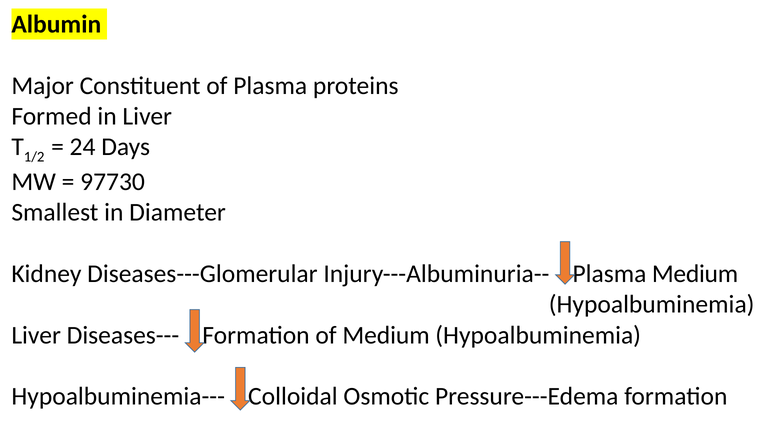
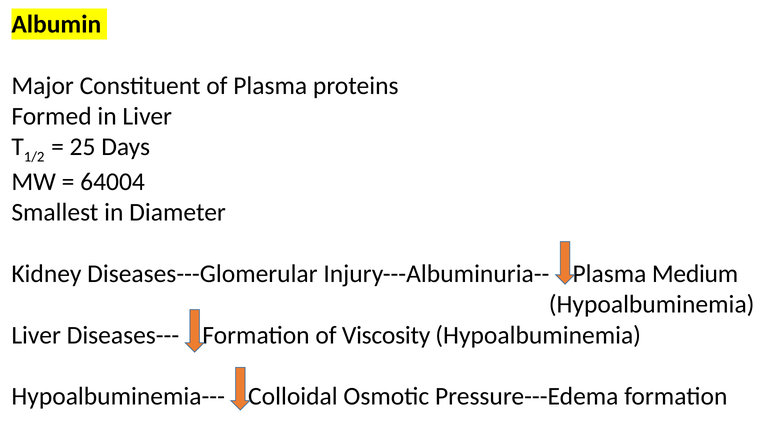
24: 24 -> 25
97730: 97730 -> 64004
of Medium: Medium -> Viscosity
